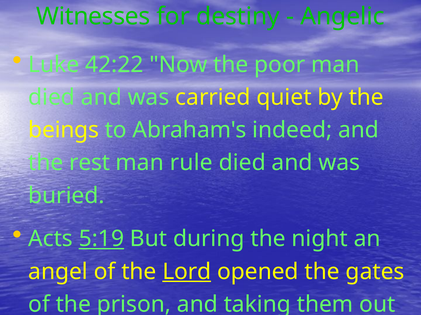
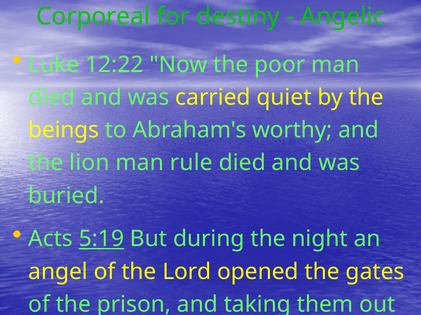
Witnesses: Witnesses -> Corporeal
42:22: 42:22 -> 12:22
indeed: indeed -> worthy
rest: rest -> lion
Lord underline: present -> none
